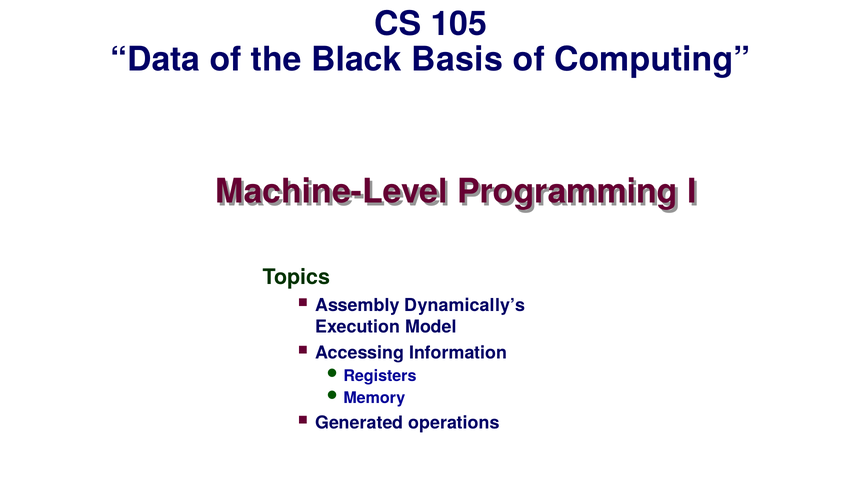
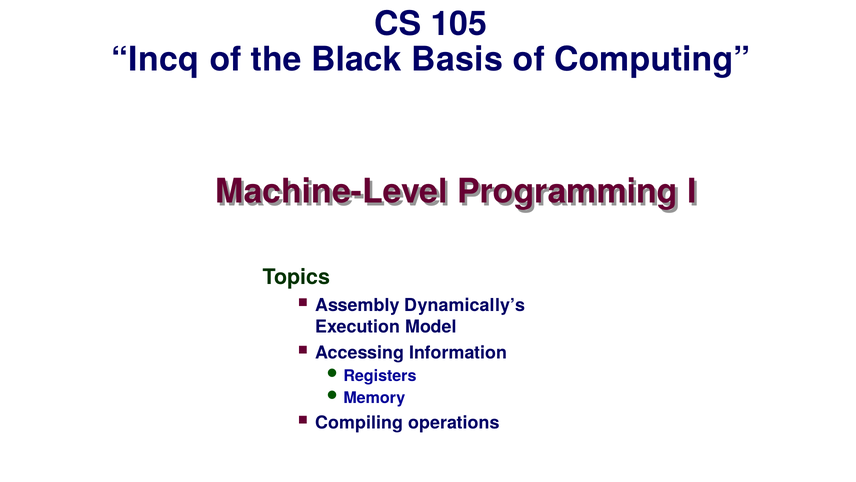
Data: Data -> Incq
Generated: Generated -> Compiling
